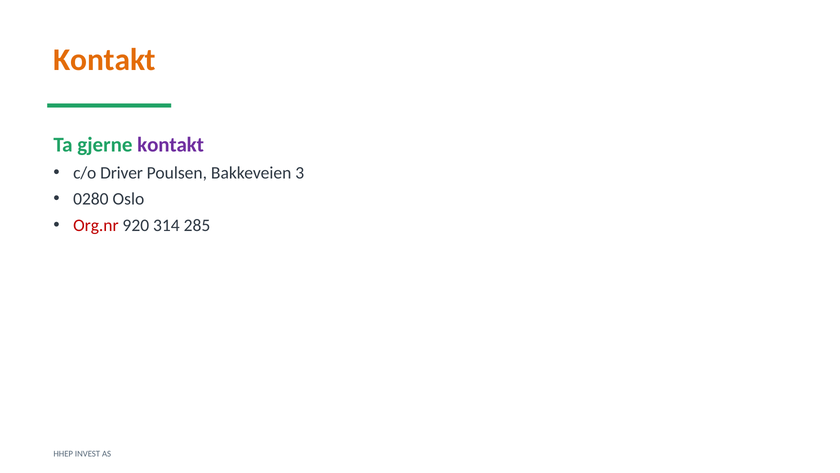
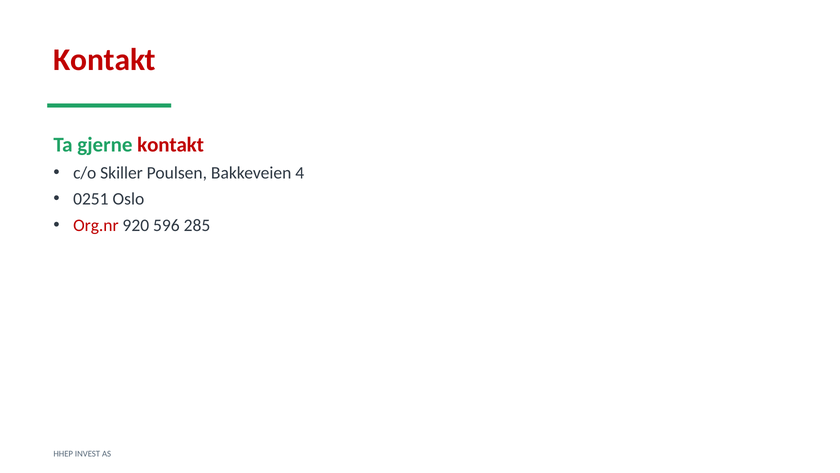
Kontakt at (105, 60) colour: orange -> red
kontakt at (171, 145) colour: purple -> red
Driver: Driver -> Skiller
3: 3 -> 4
0280: 0280 -> 0251
314: 314 -> 596
